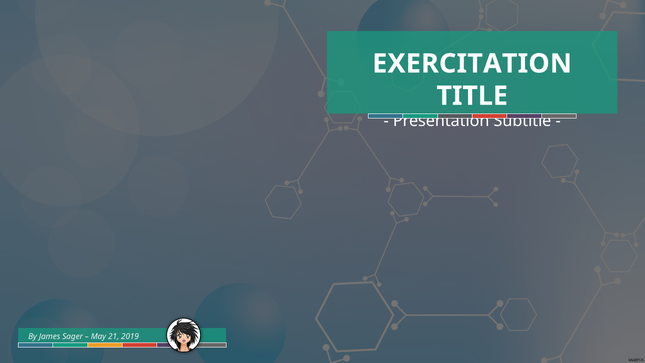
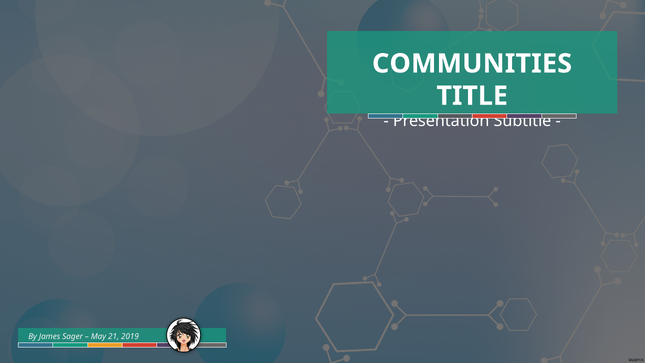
EXERCITATION: EXERCITATION -> COMMUNITIES
